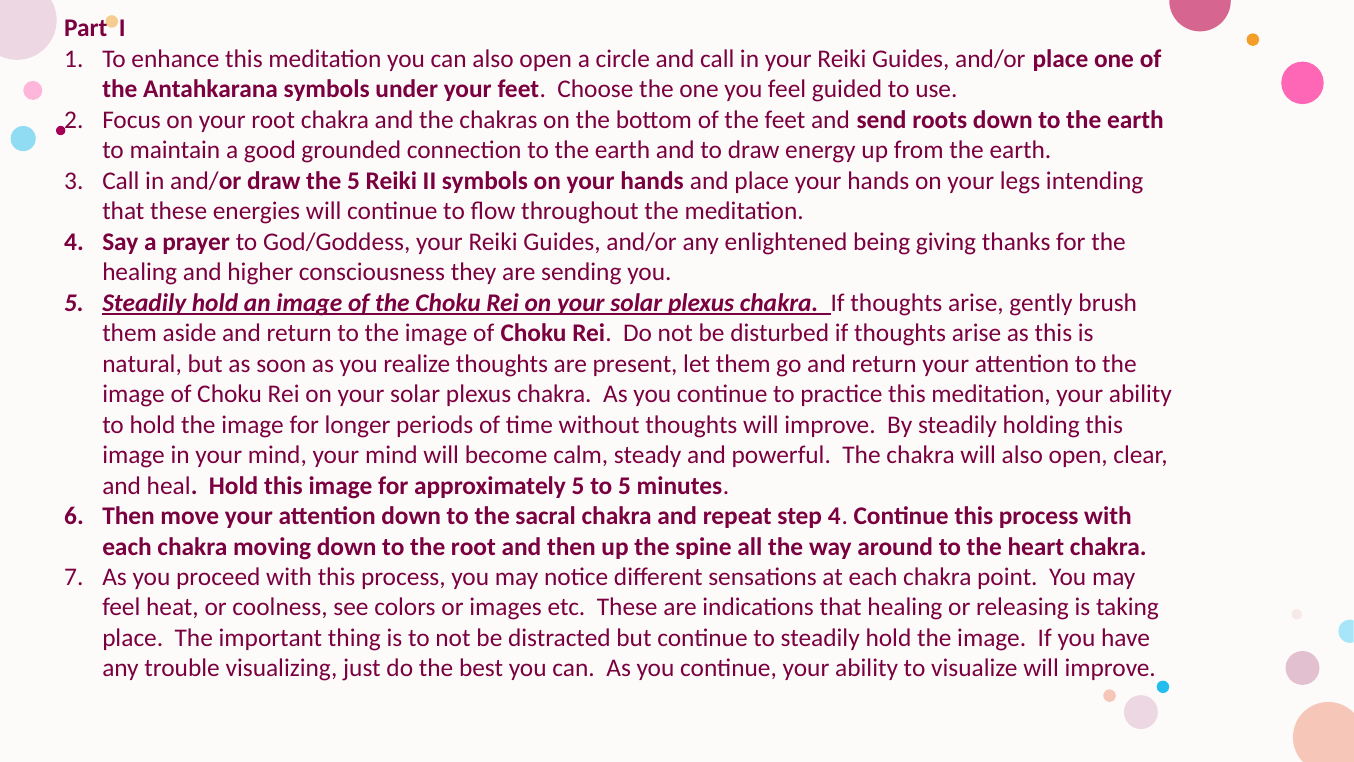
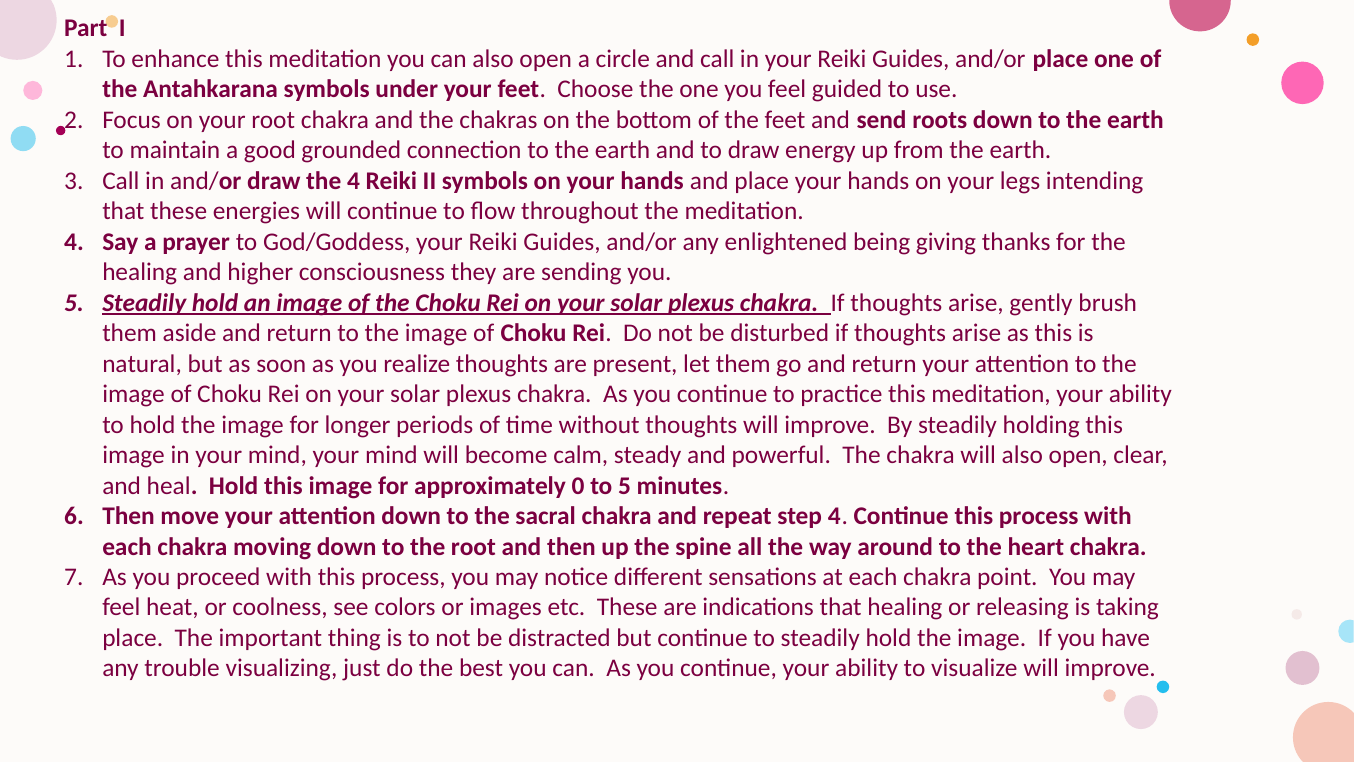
the 5: 5 -> 4
approximately 5: 5 -> 0
